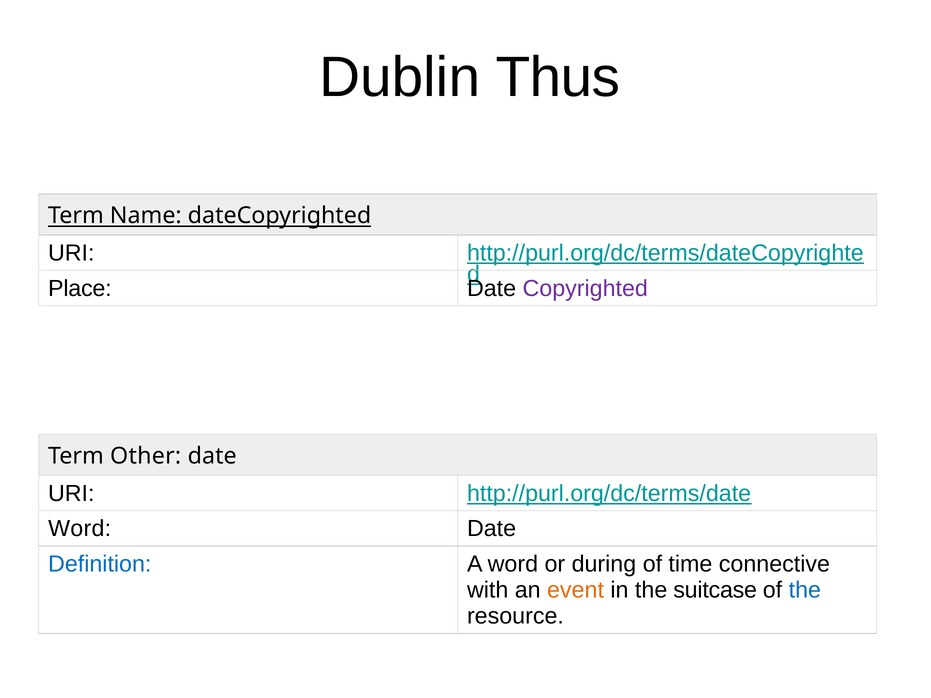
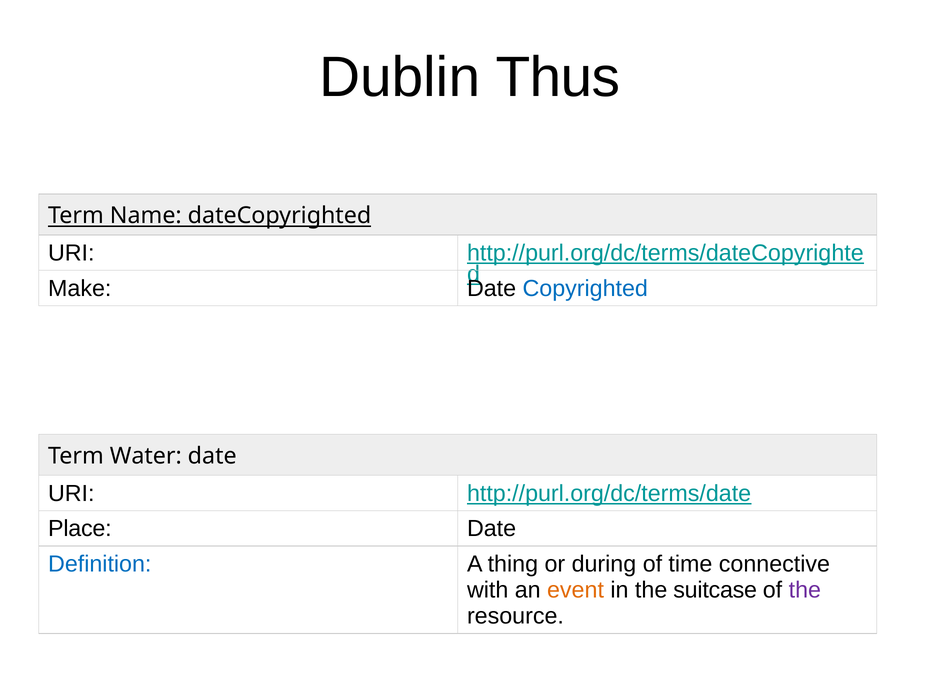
Place: Place -> Make
Copyrighted colour: purple -> blue
Other: Other -> Water
Word at (80, 529): Word -> Place
A word: word -> thing
the at (805, 590) colour: blue -> purple
